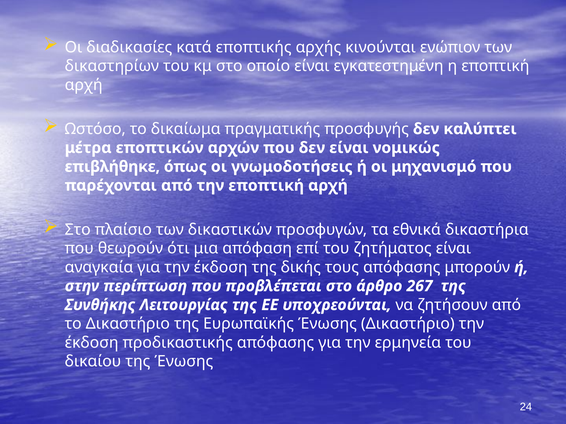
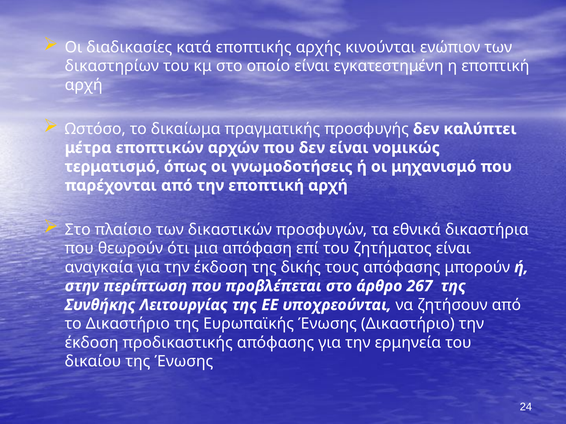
επιβλήθηκε: επιβλήθηκε -> τερματισμό
